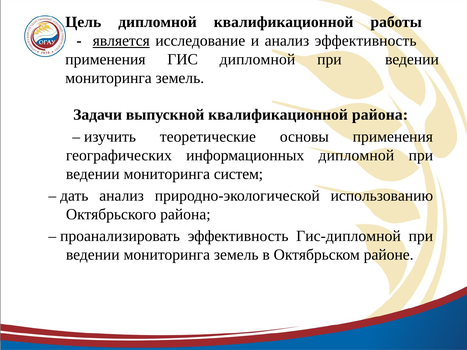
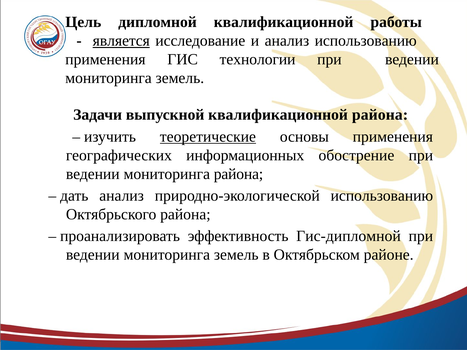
анализ эффективность: эффективность -> использованию
ГИС дипломной: дипломной -> технологии
теоретические underline: none -> present
информационных дипломной: дипломной -> обострение
мониторинга систем: систем -> района
